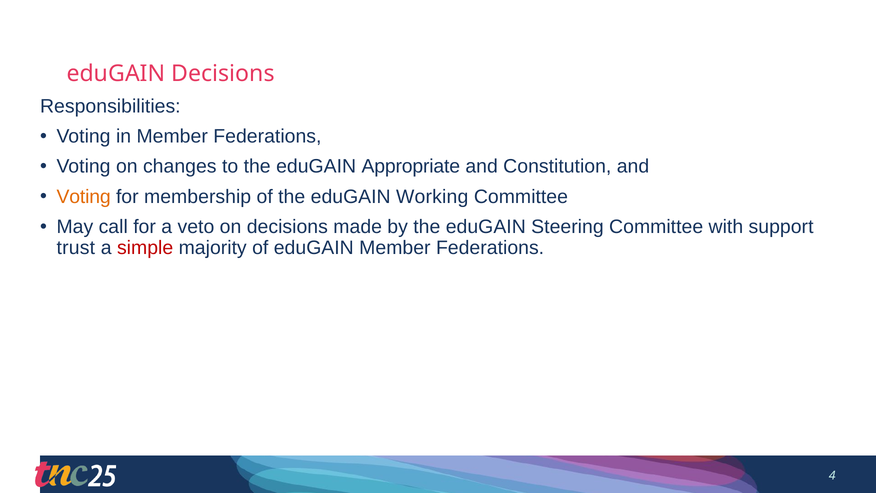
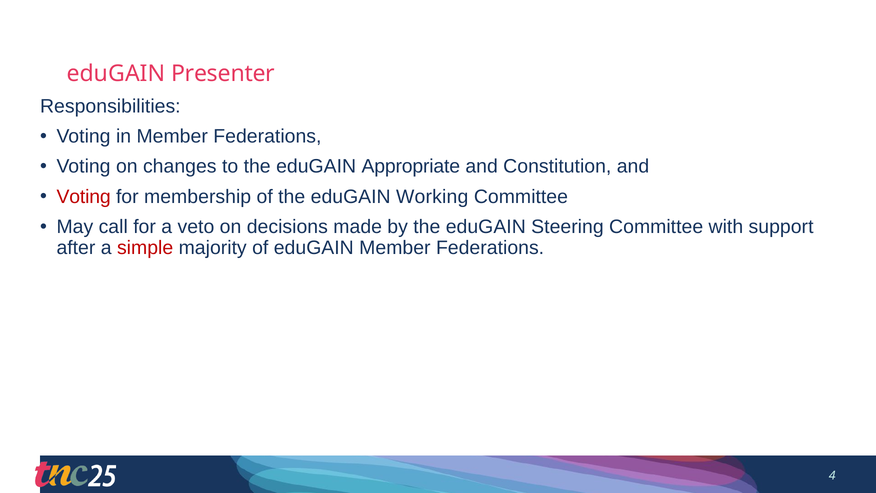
eduGAIN Decisions: Decisions -> Presenter
Voting at (84, 197) colour: orange -> red
trust: trust -> after
